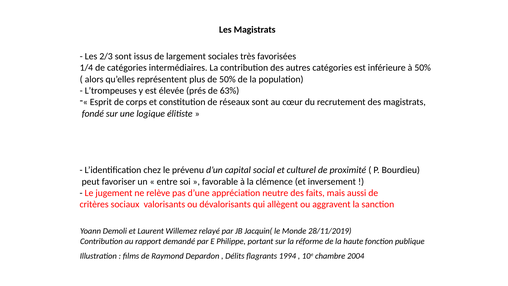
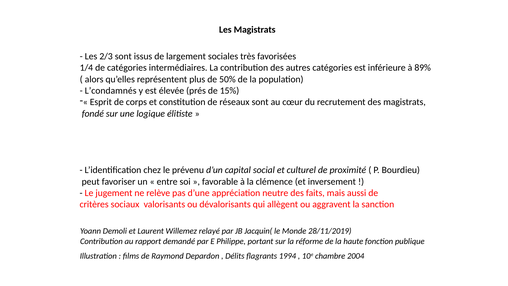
à 50%: 50% -> 89%
L’trompeuses: L’trompeuses -> L’condamnés
63%: 63% -> 15%
